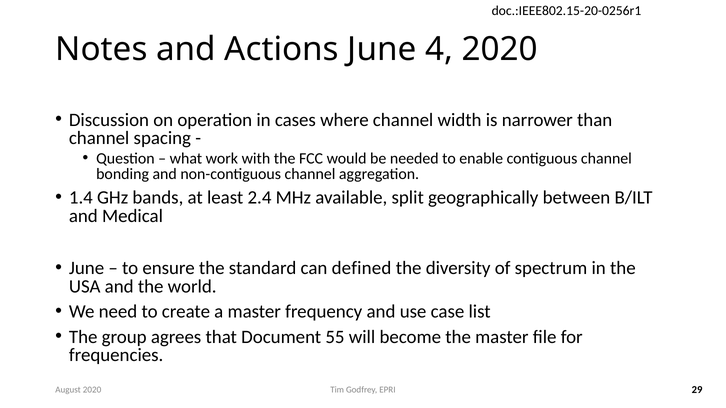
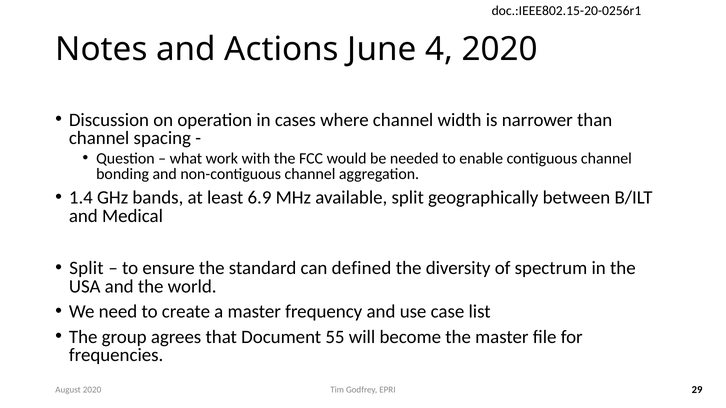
2.4: 2.4 -> 6.9
June at (87, 268): June -> Split
